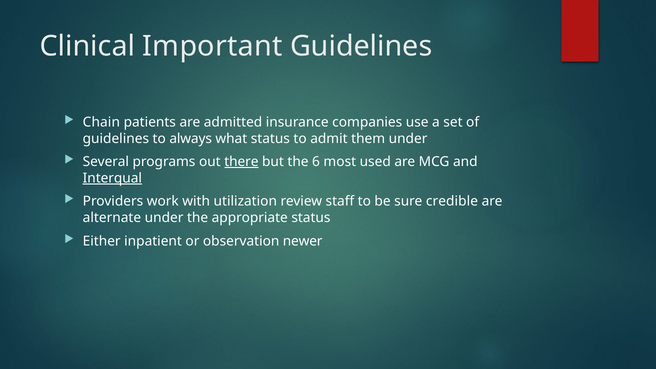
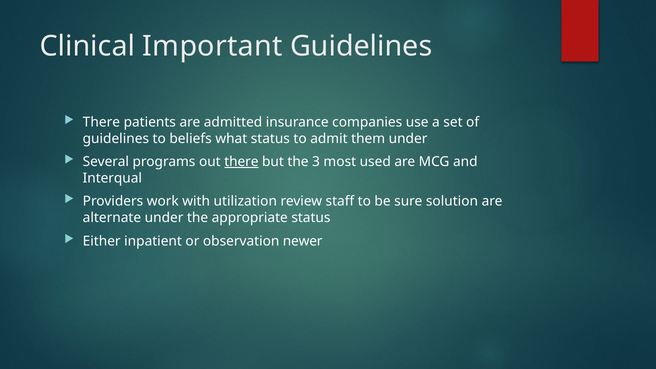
Chain at (101, 122): Chain -> There
always: always -> beliefs
6: 6 -> 3
Interqual underline: present -> none
credible: credible -> solution
